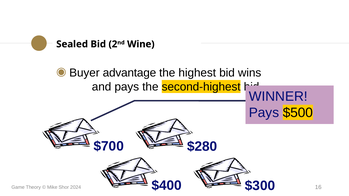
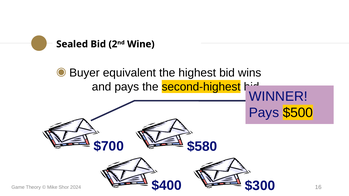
advantage: advantage -> equivalent
$280: $280 -> $580
